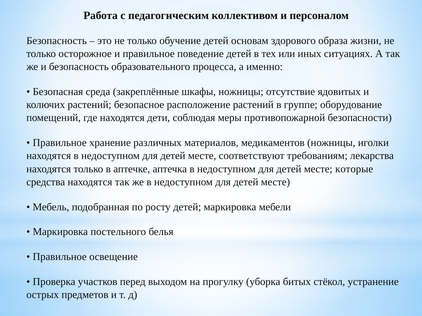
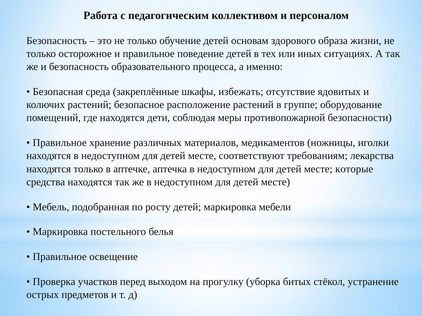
шкафы ножницы: ножницы -> избежать
